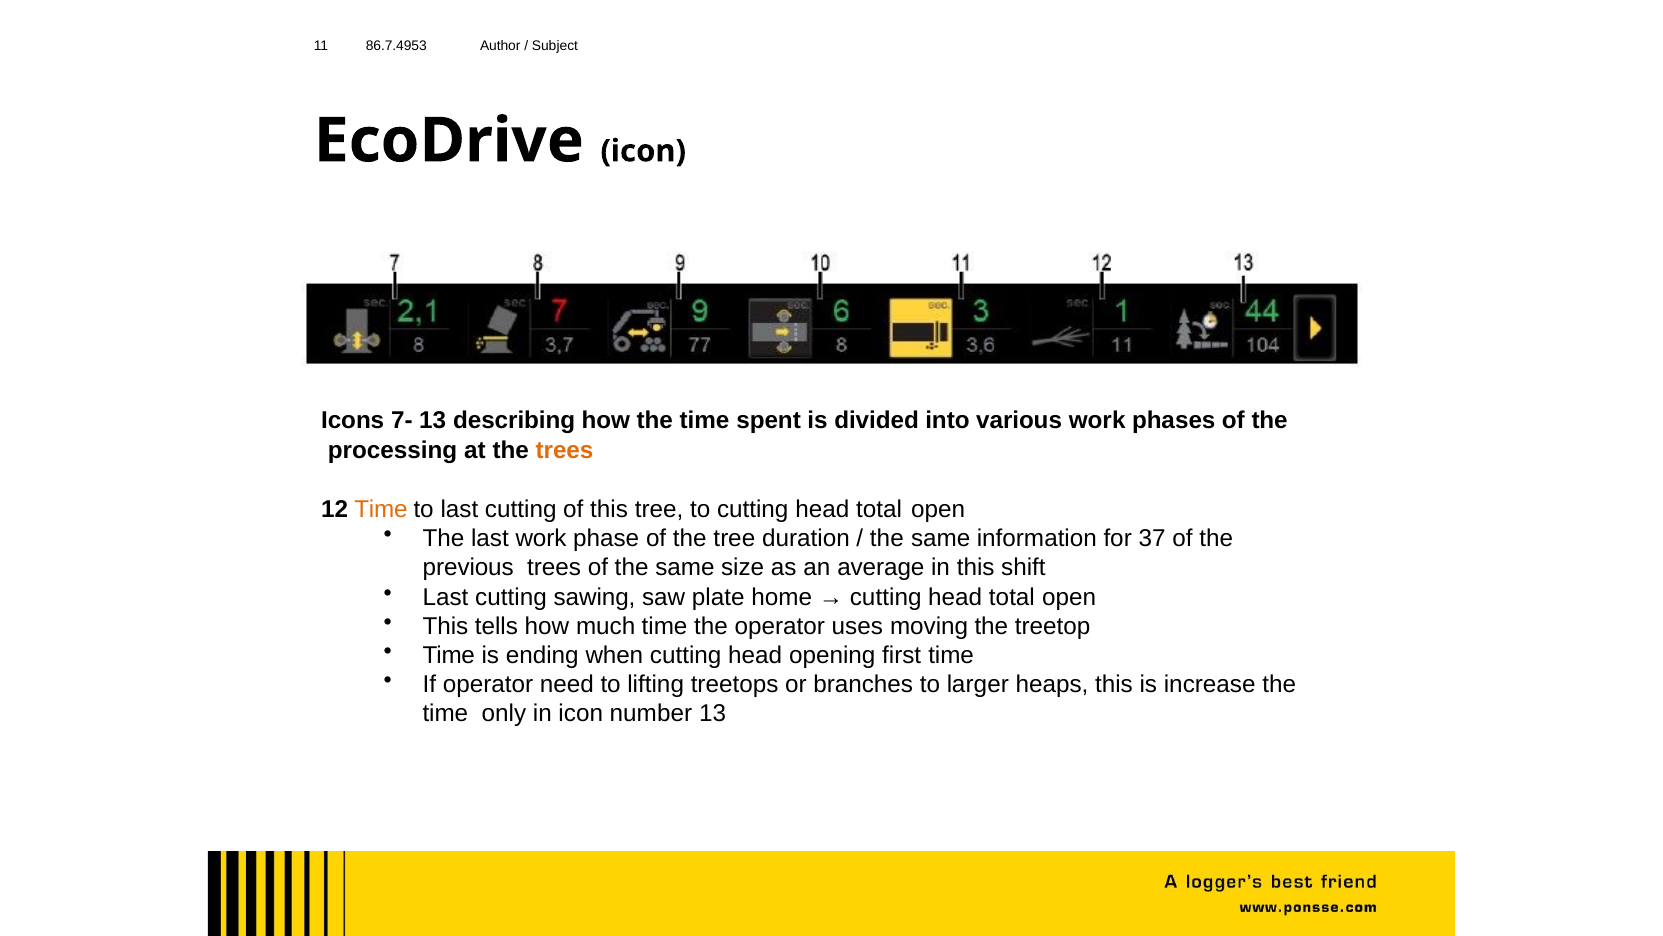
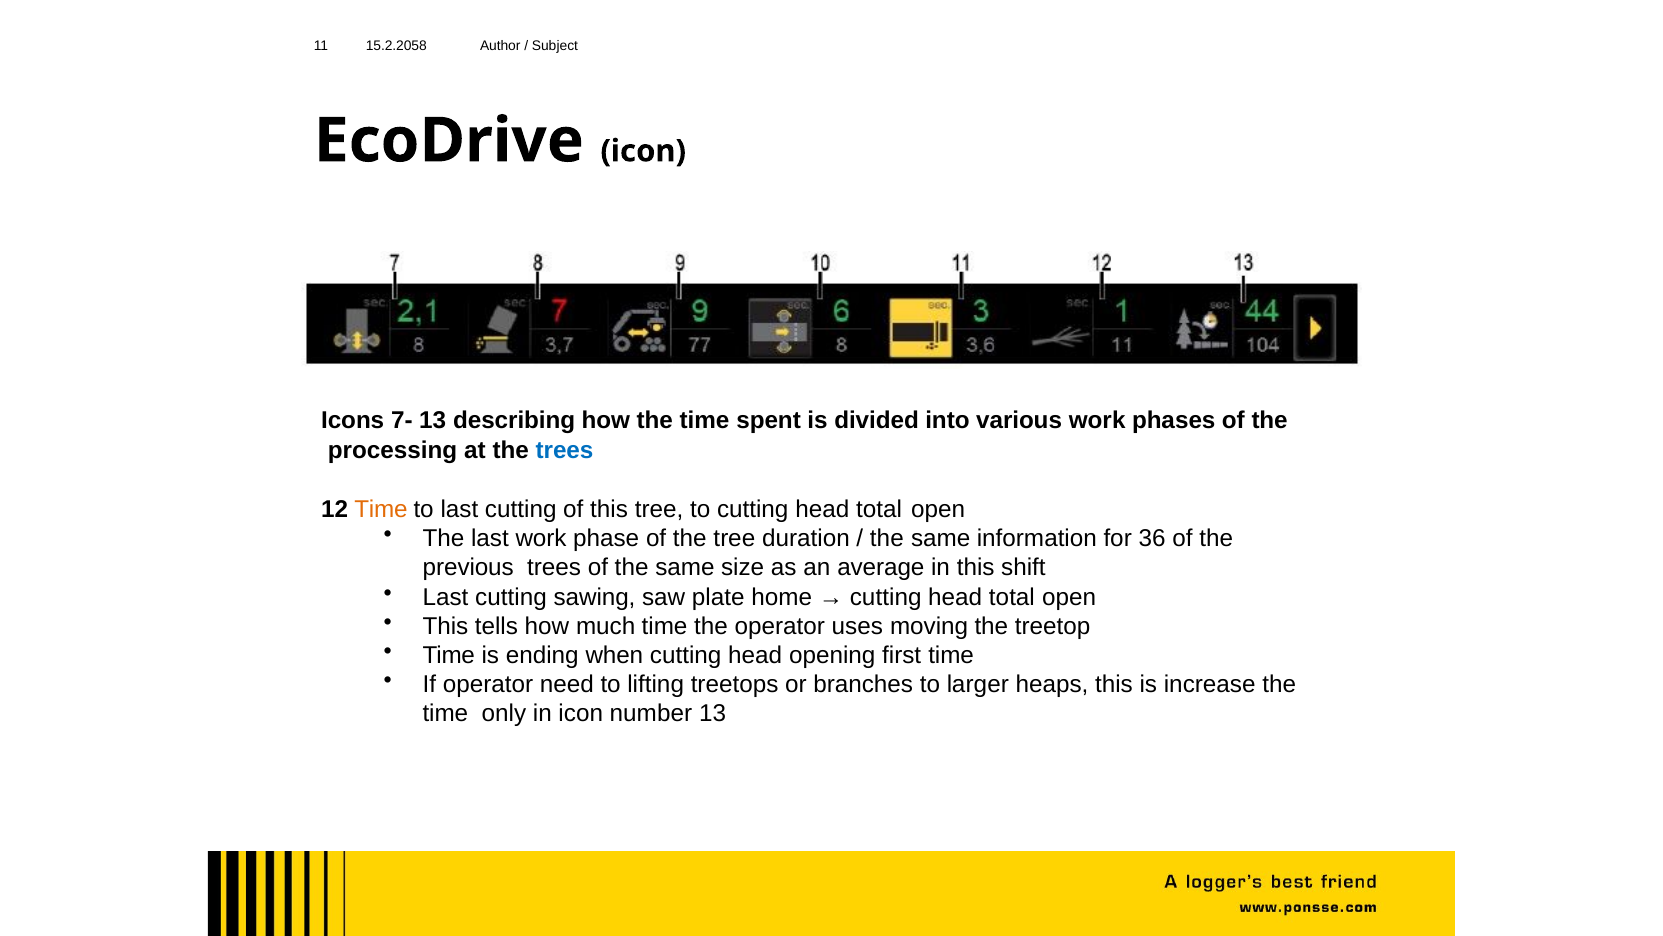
86.7.4953: 86.7.4953 -> 15.2.2058
trees at (564, 450) colour: orange -> blue
37: 37 -> 36
